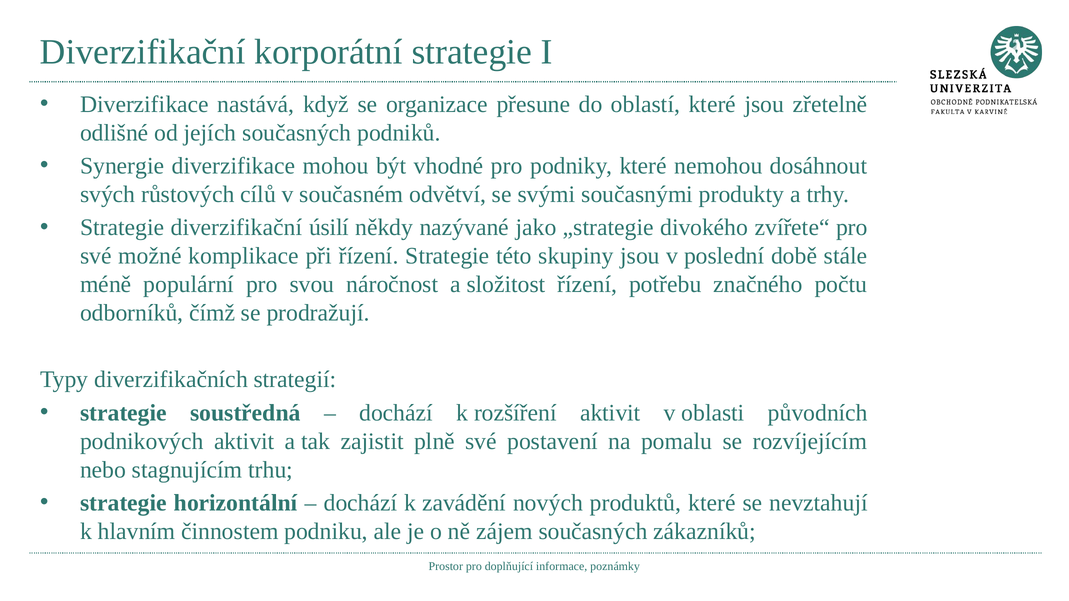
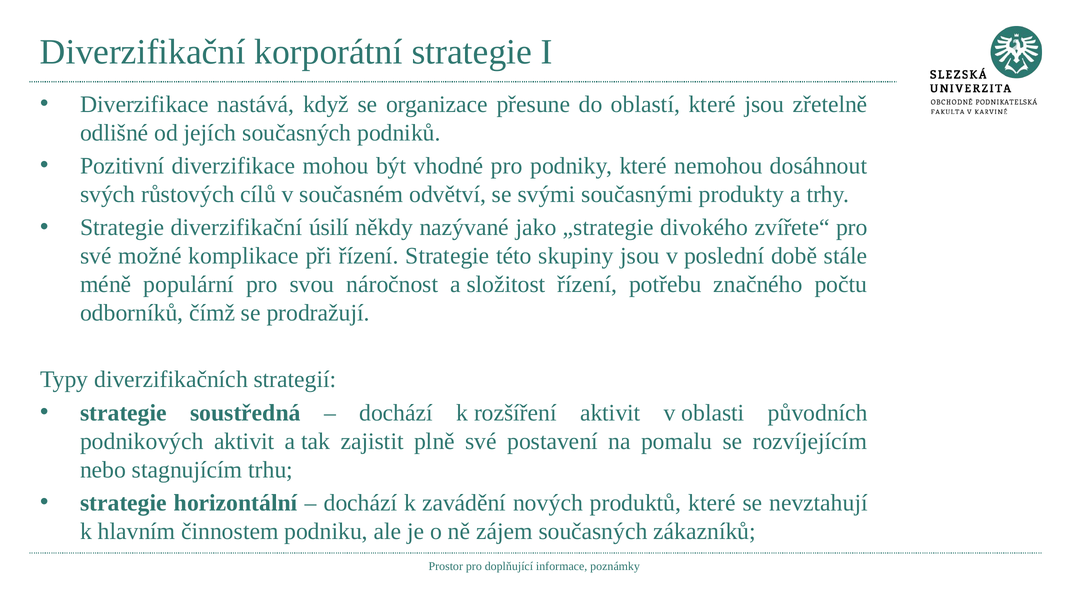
Synergie: Synergie -> Pozitivní
